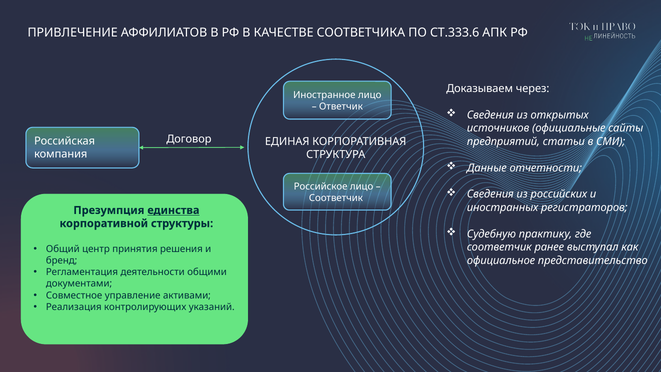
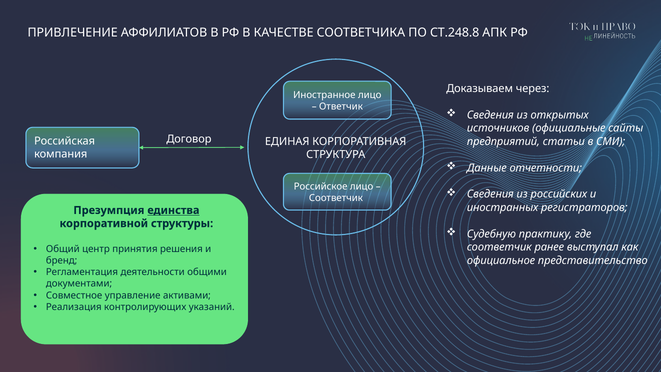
СТ.333.6: СТ.333.6 -> СТ.248.8
